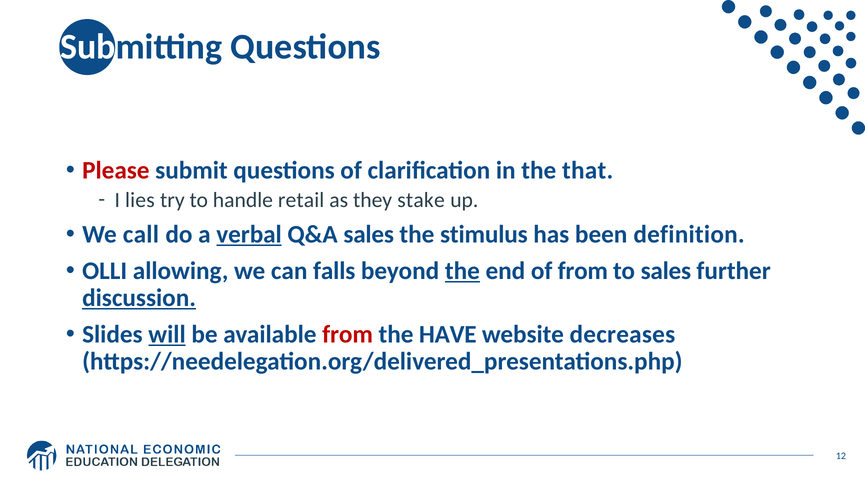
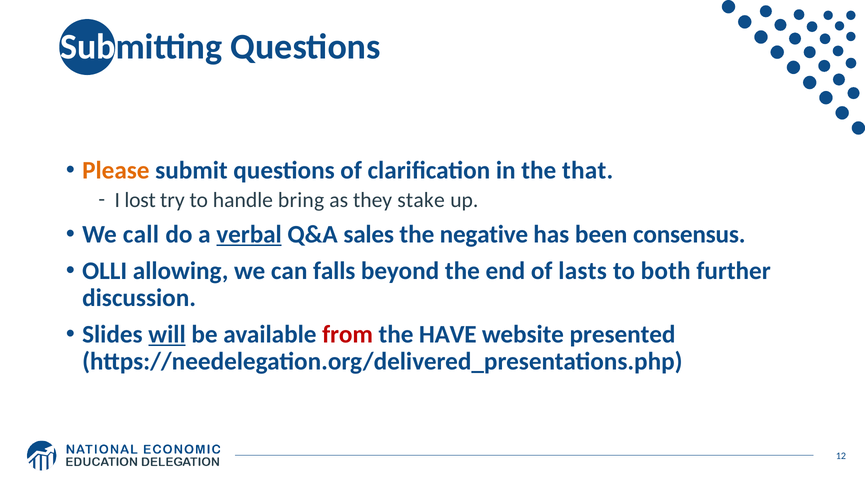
Please colour: red -> orange
lies: lies -> lost
retail: retail -> bring
stimulus: stimulus -> negative
definition: definition -> consensus
the at (462, 270) underline: present -> none
of from: from -> lasts
to sales: sales -> both
discussion underline: present -> none
decreases: decreases -> presented
